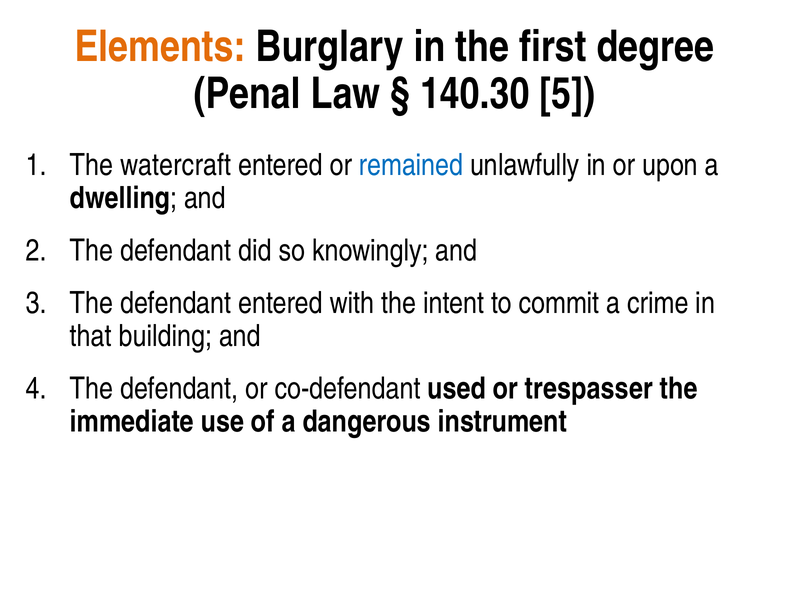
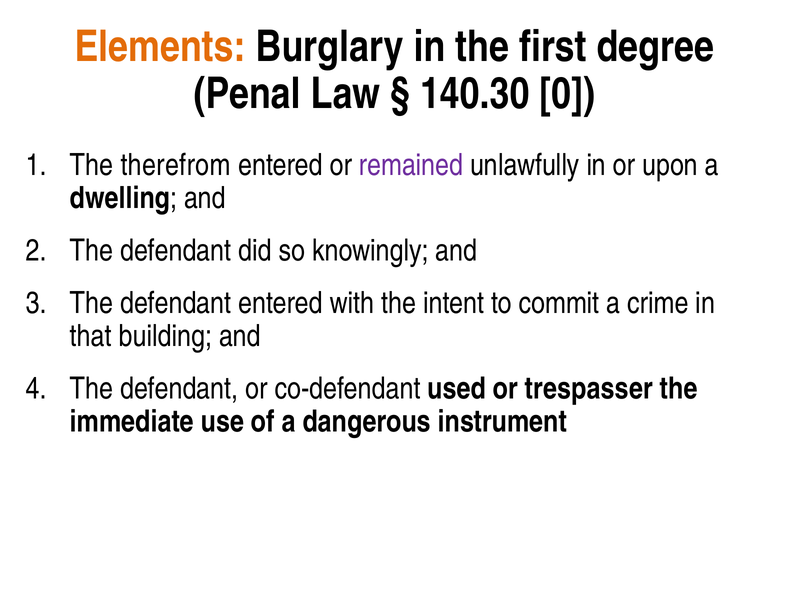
5: 5 -> 0
watercraft: watercraft -> therefrom
remained colour: blue -> purple
